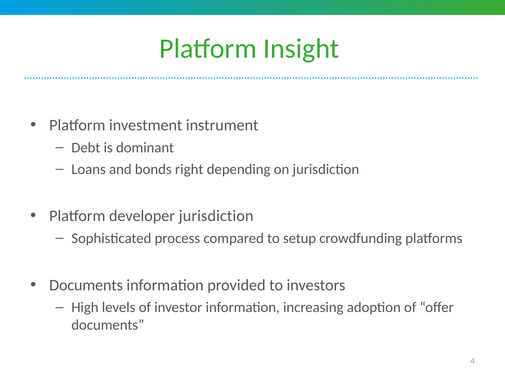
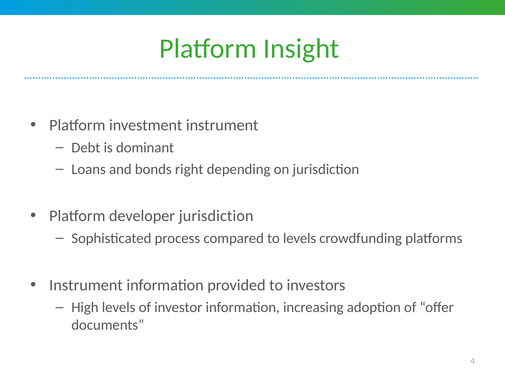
to setup: setup -> levels
Documents at (86, 286): Documents -> Instrument
